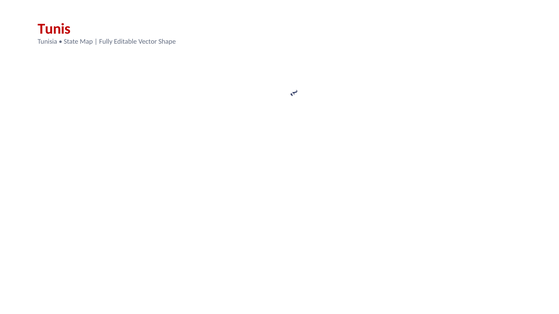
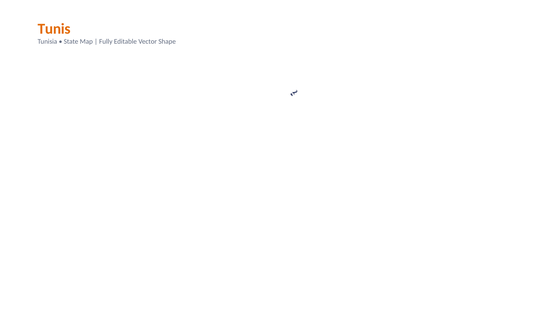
Tunis colour: red -> orange
